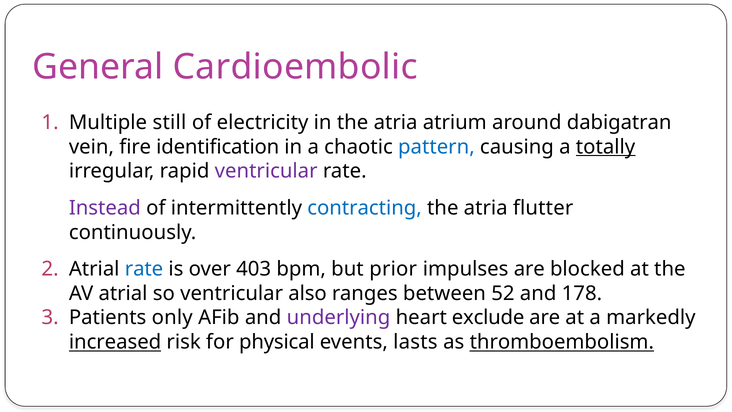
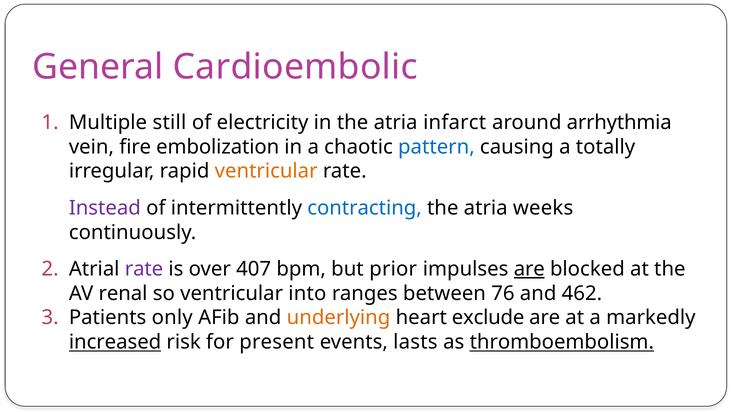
atrium: atrium -> infarct
dabigatran: dabigatran -> arrhythmia
identification: identification -> embolization
totally underline: present -> none
ventricular at (266, 171) colour: purple -> orange
flutter: flutter -> weeks
rate at (144, 269) colour: blue -> purple
403: 403 -> 407
are at (529, 269) underline: none -> present
AV atrial: atrial -> renal
also: also -> into
52: 52 -> 76
178: 178 -> 462
underlying colour: purple -> orange
physical: physical -> present
